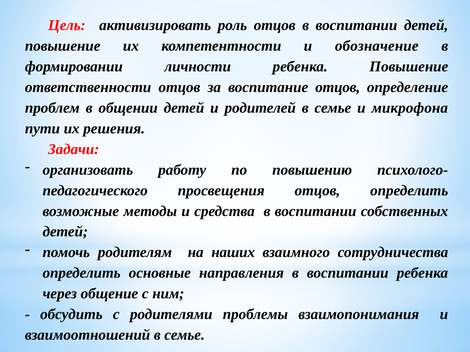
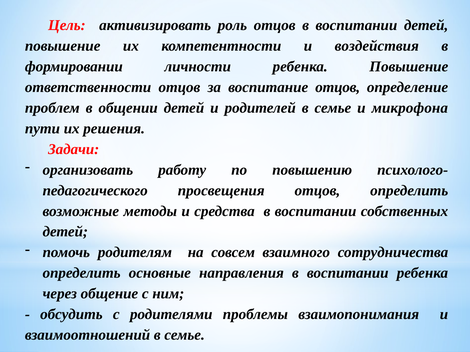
обозначение: обозначение -> воздействия
наших: наших -> совсем
